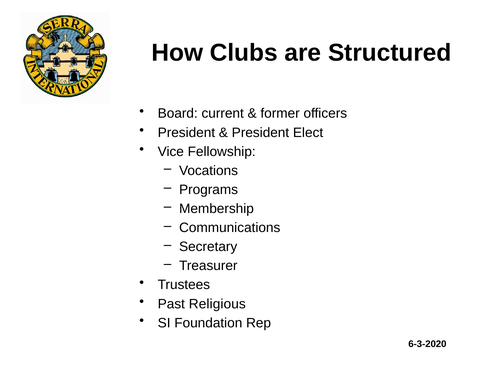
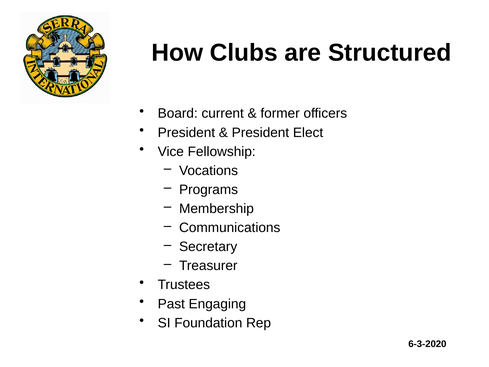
Religious: Religious -> Engaging
